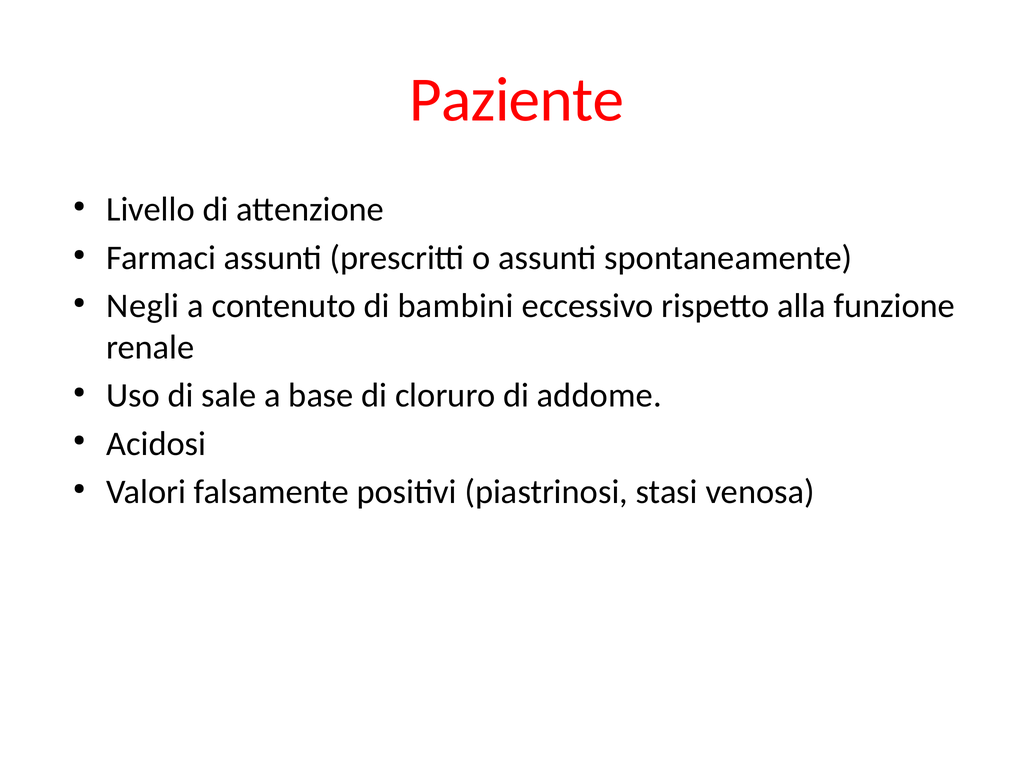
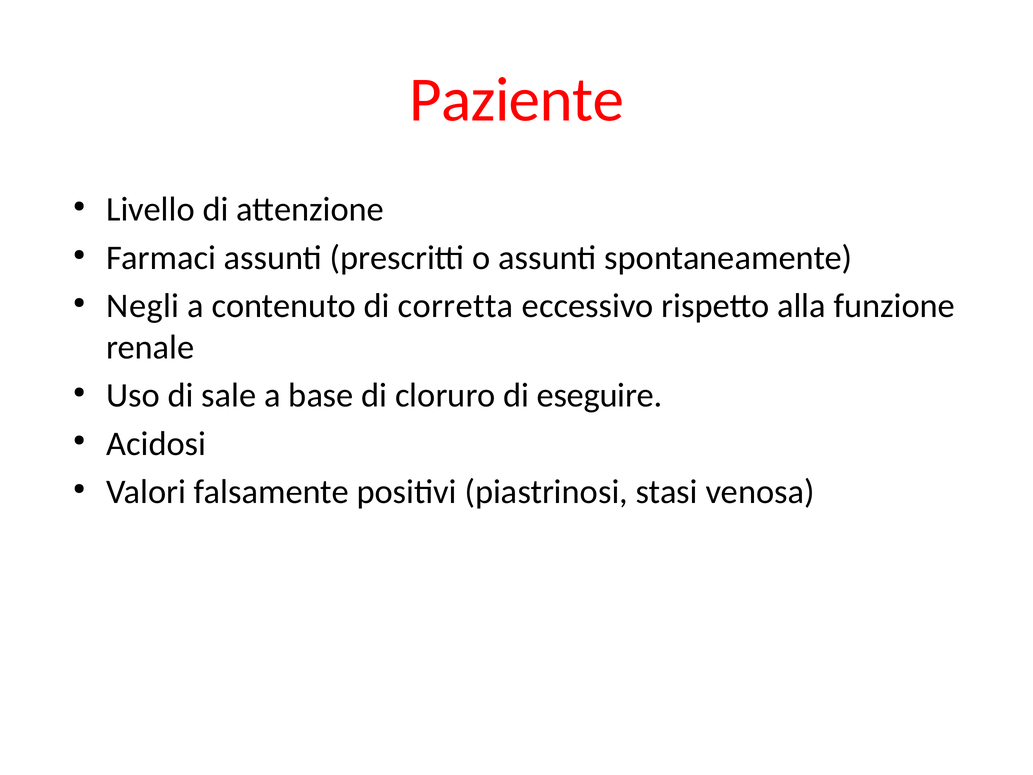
bambini: bambini -> corretta
addome: addome -> eseguire
